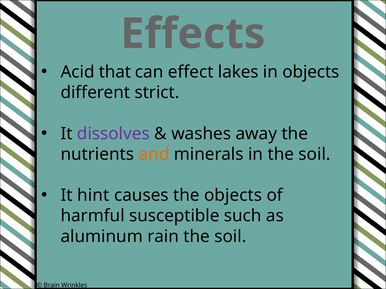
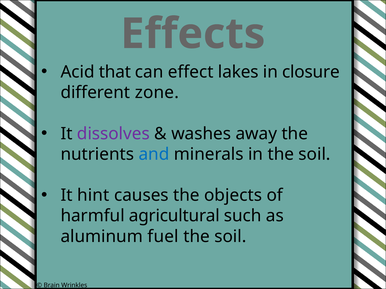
in objects: objects -> closure
strict: strict -> zone
and colour: orange -> blue
susceptible: susceptible -> agricultural
rain: rain -> fuel
